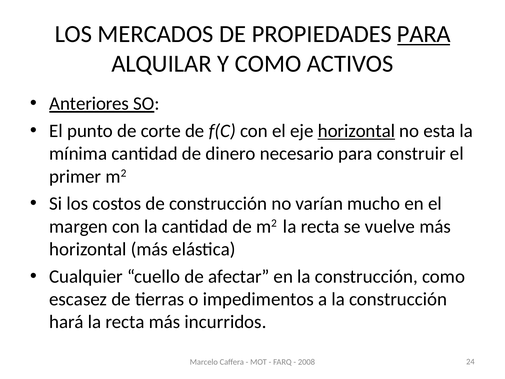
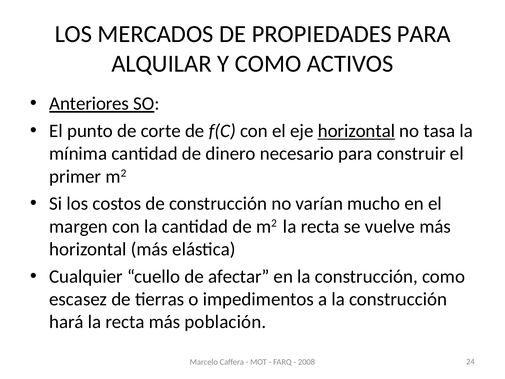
PARA at (424, 34) underline: present -> none
esta: esta -> tasa
incurridos: incurridos -> población
